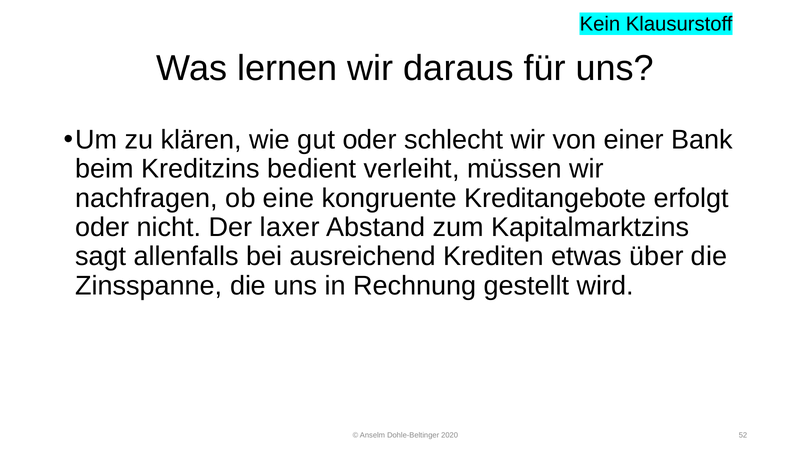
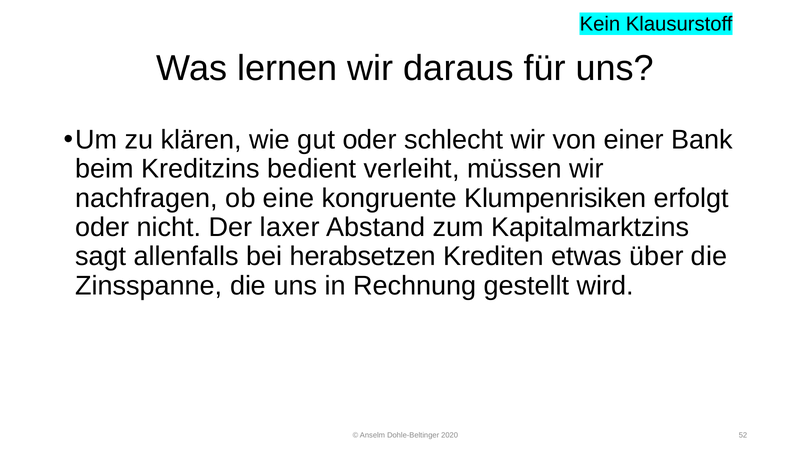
Kreditangebote: Kreditangebote -> Klumpenrisiken
ausreichend: ausreichend -> herabsetzen
